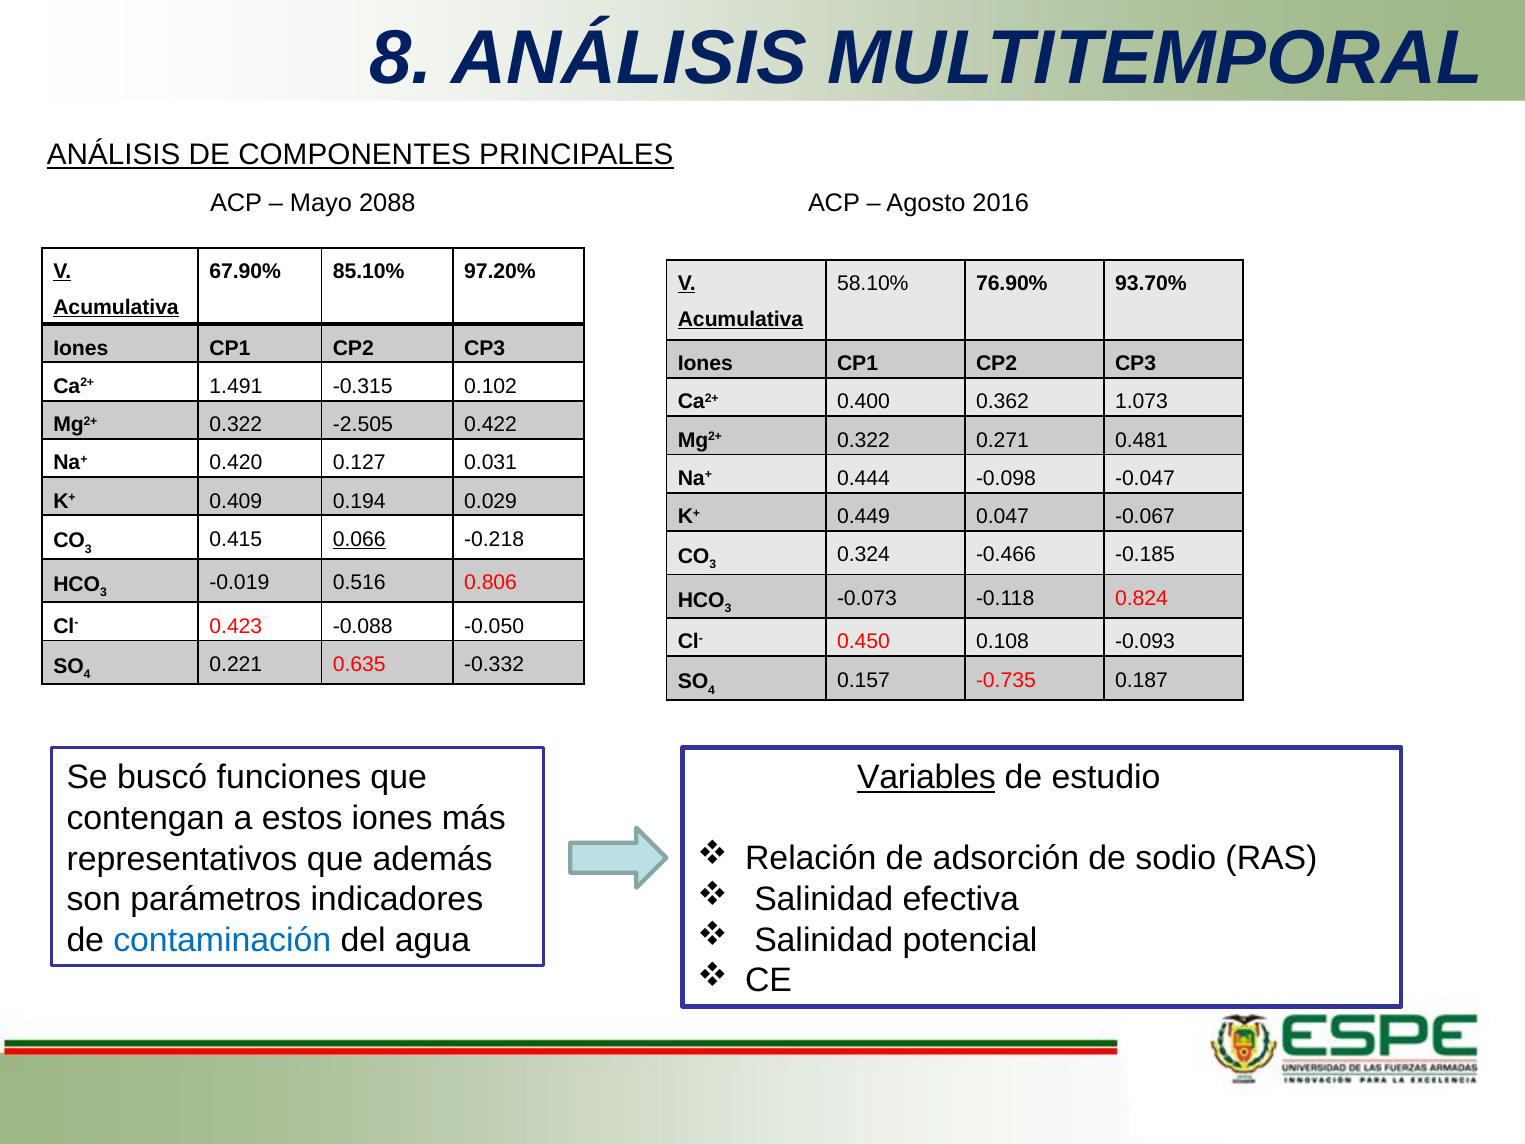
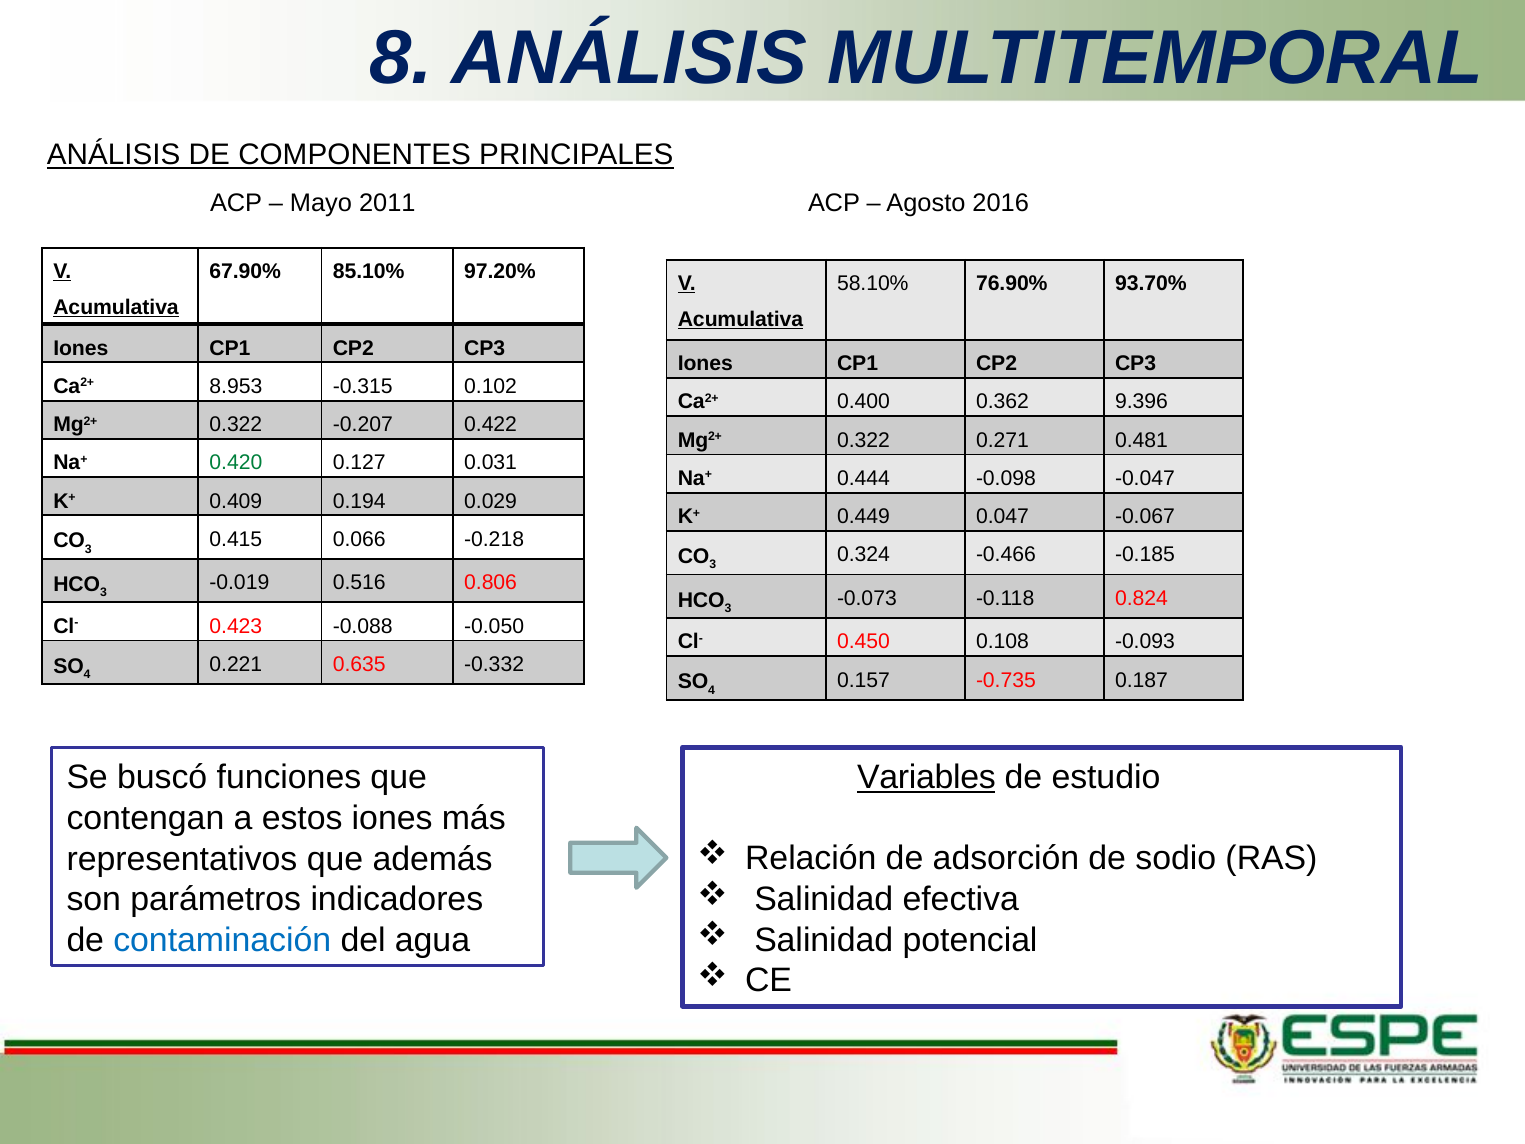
2088: 2088 -> 2011
1.491: 1.491 -> 8.953
1.073: 1.073 -> 9.396
-2.505: -2.505 -> -0.207
0.420 colour: black -> green
0.066 underline: present -> none
